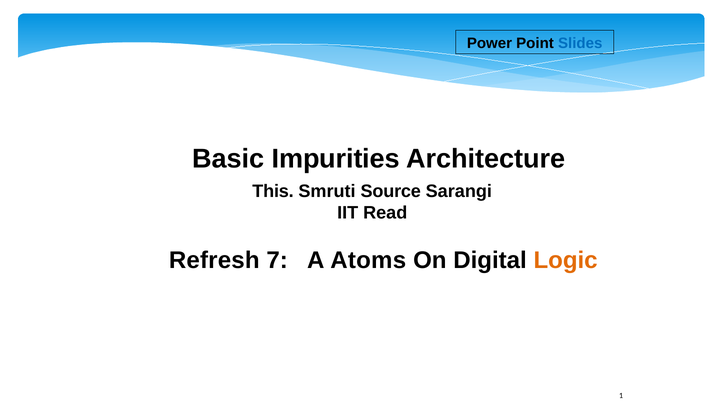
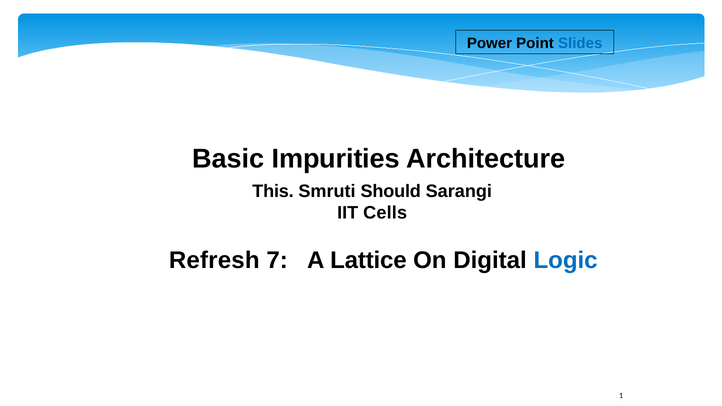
Source: Source -> Should
Read: Read -> Cells
Atoms: Atoms -> Lattice
Logic colour: orange -> blue
